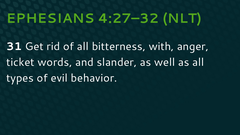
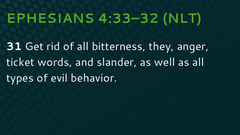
4:27–32: 4:27–32 -> 4:33–32
with: with -> they
